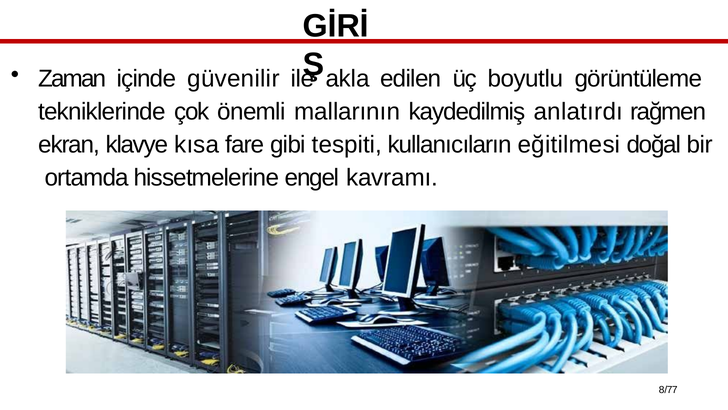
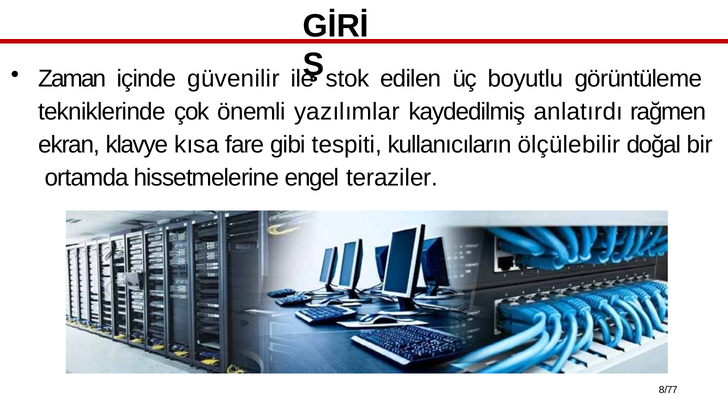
akla: akla -> stok
mallarının: mallarının -> yazılımlar
eğitilmesi: eğitilmesi -> ölçülebilir
kavramı: kavramı -> teraziler
